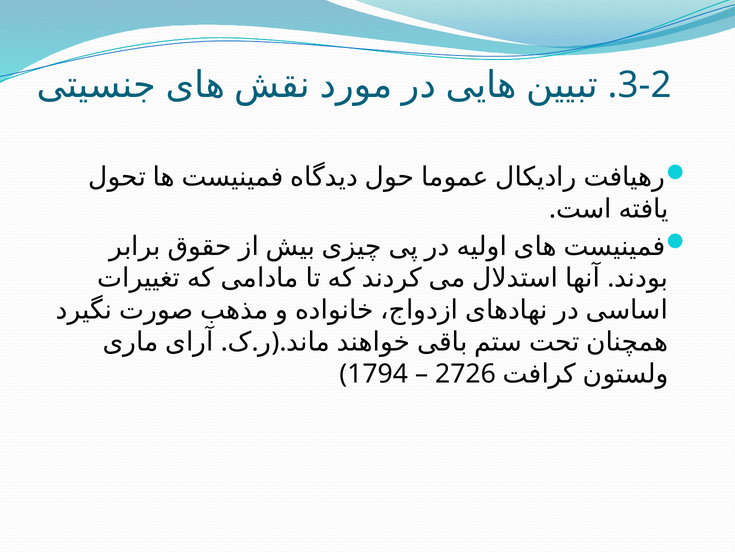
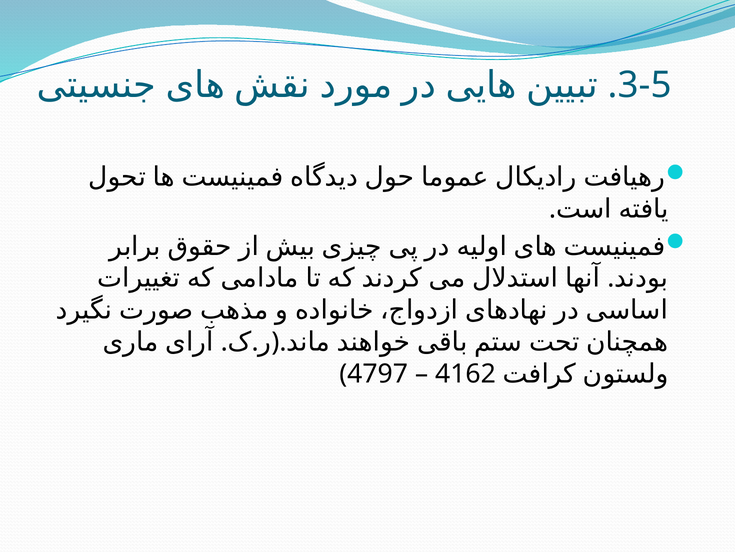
3-2: 3-2 -> 3-5
1794: 1794 -> 4797
2726: 2726 -> 4162
